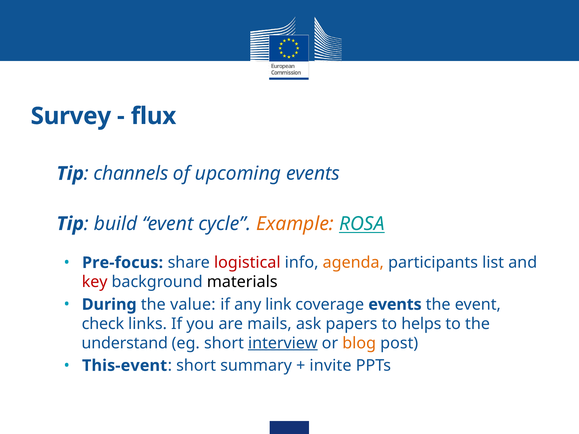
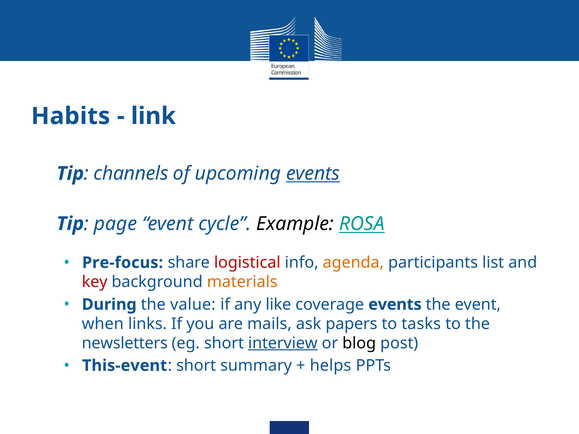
Survey: Survey -> Habits
flux: flux -> link
events at (313, 174) underline: none -> present
build: build -> page
Example colour: orange -> black
materials colour: black -> orange
link: link -> like
check: check -> when
helps: helps -> tasks
understand: understand -> newsletters
blog colour: orange -> black
invite: invite -> helps
